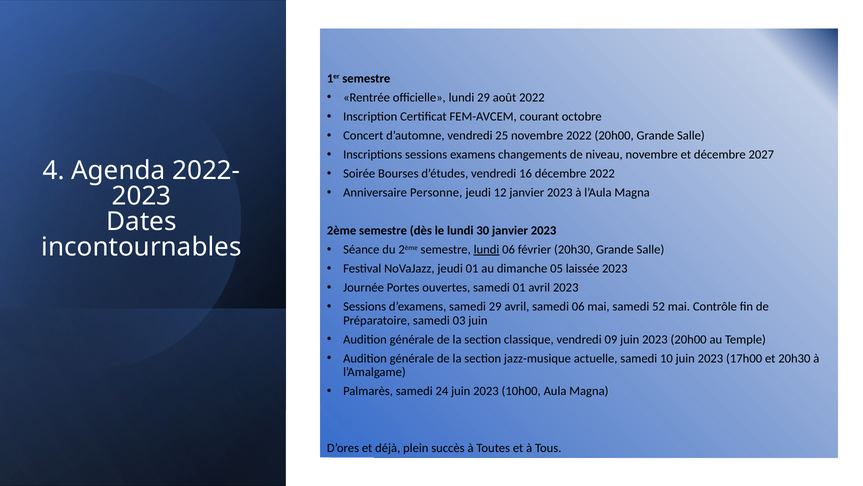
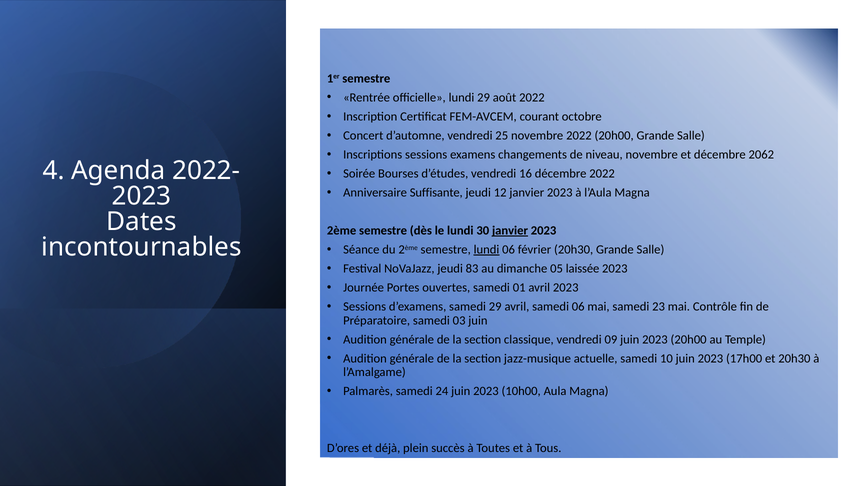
2027: 2027 -> 2062
Personne: Personne -> Suffisante
janvier at (510, 230) underline: none -> present
jeudi 01: 01 -> 83
52: 52 -> 23
